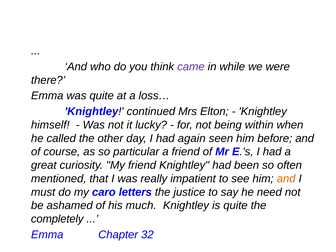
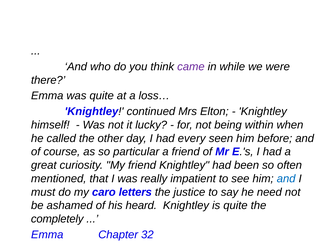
again: again -> every
and at (286, 179) colour: orange -> blue
much: much -> heard
